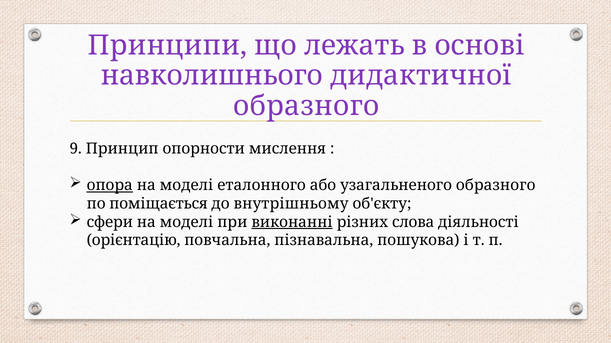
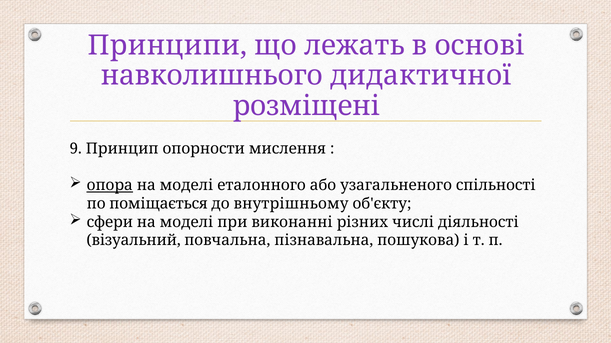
образного at (306, 106): образного -> розміщені
узагальненого образного: образного -> спільності
виконанні underline: present -> none
слова: слова -> числі
орієнтацію: орієнтацію -> візуальний
